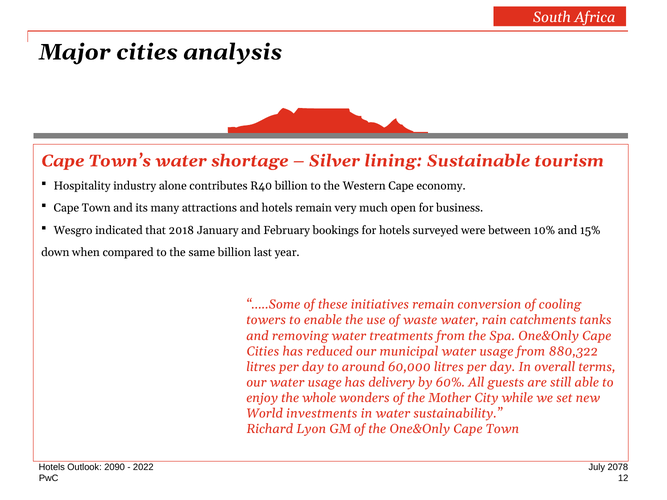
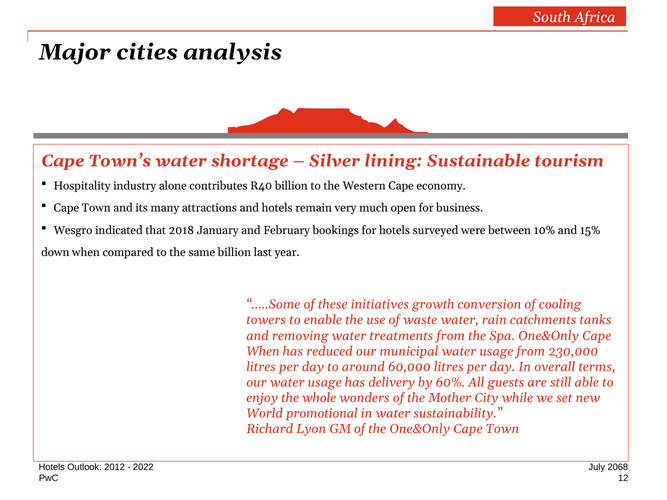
initiatives remain: remain -> growth
Cities at (263, 352): Cities -> When
880,322: 880,322 -> 230,000
investments: investments -> promotional
2090: 2090 -> 2012
2078: 2078 -> 2068
